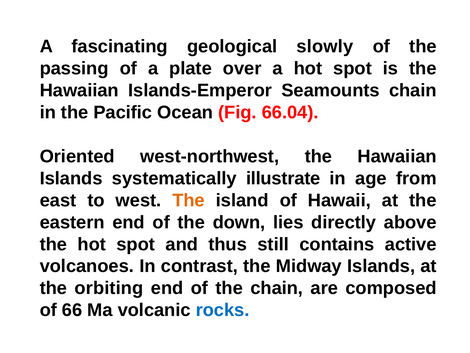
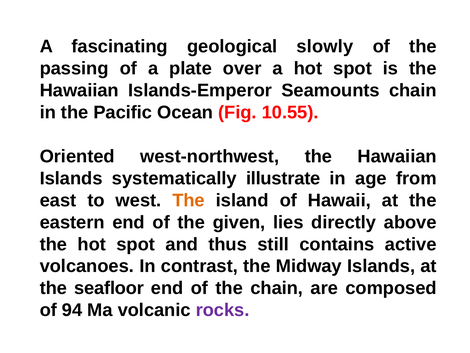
66.04: 66.04 -> 10.55
down: down -> given
orbiting: orbiting -> seafloor
66: 66 -> 94
rocks colour: blue -> purple
